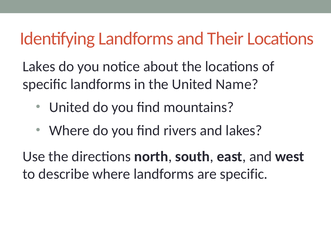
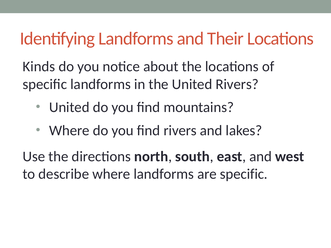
Lakes at (39, 67): Lakes -> Kinds
United Name: Name -> Rivers
